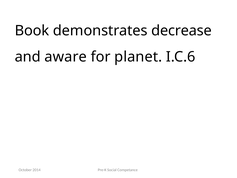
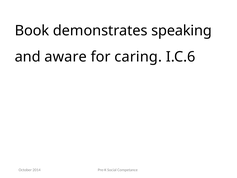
decrease: decrease -> speaking
planet: planet -> caring
